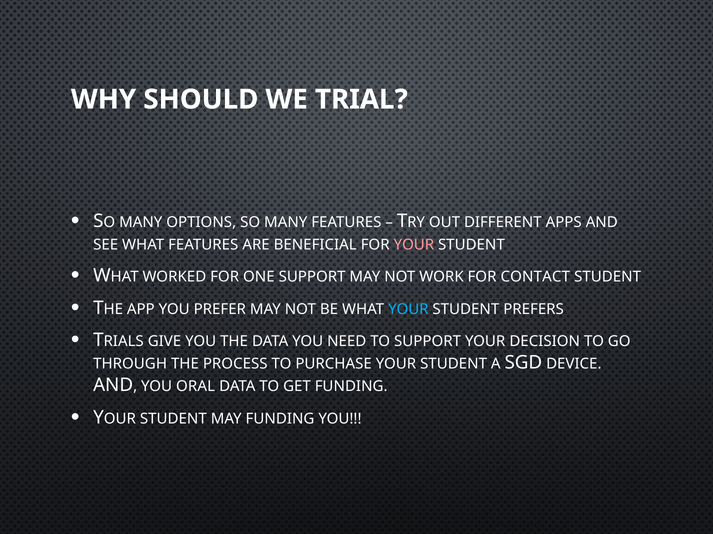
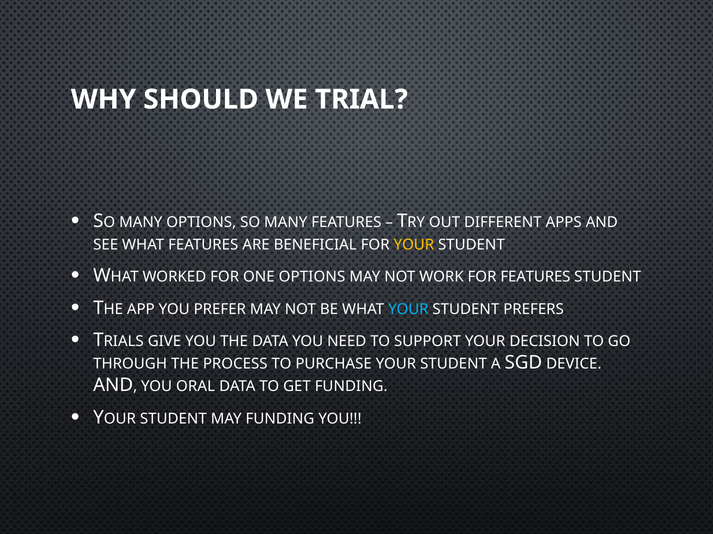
YOUR at (414, 245) colour: pink -> yellow
ONE SUPPORT: SUPPORT -> OPTIONS
FOR CONTACT: CONTACT -> FEATURES
